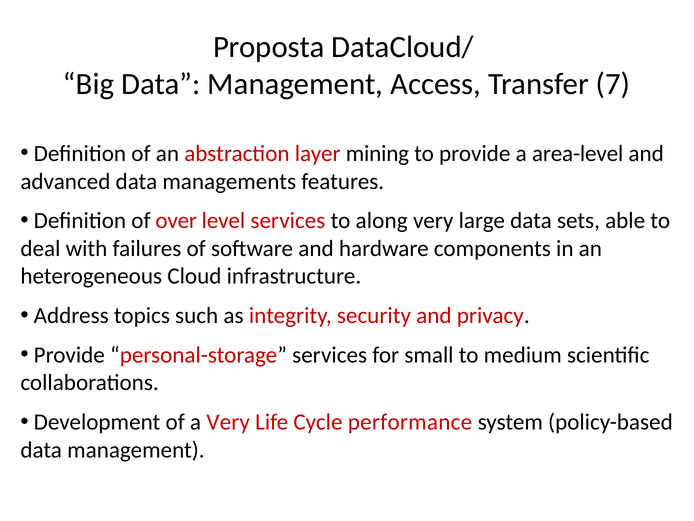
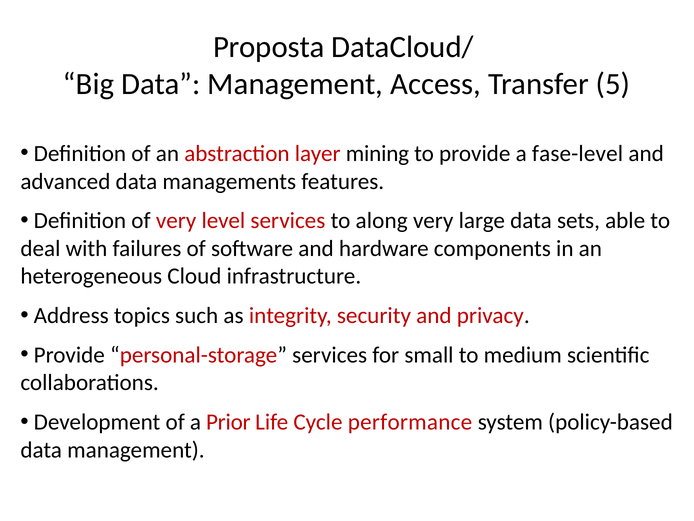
7: 7 -> 5
area-level: area-level -> fase-level
of over: over -> very
a Very: Very -> Prior
